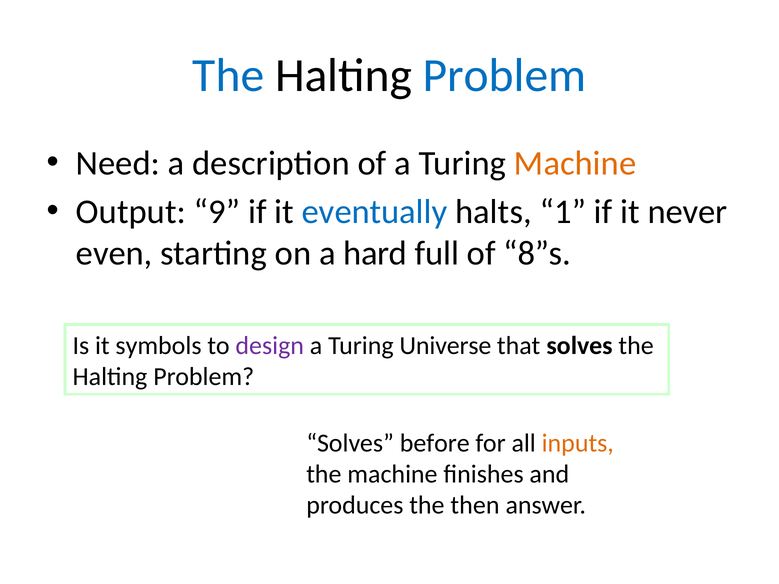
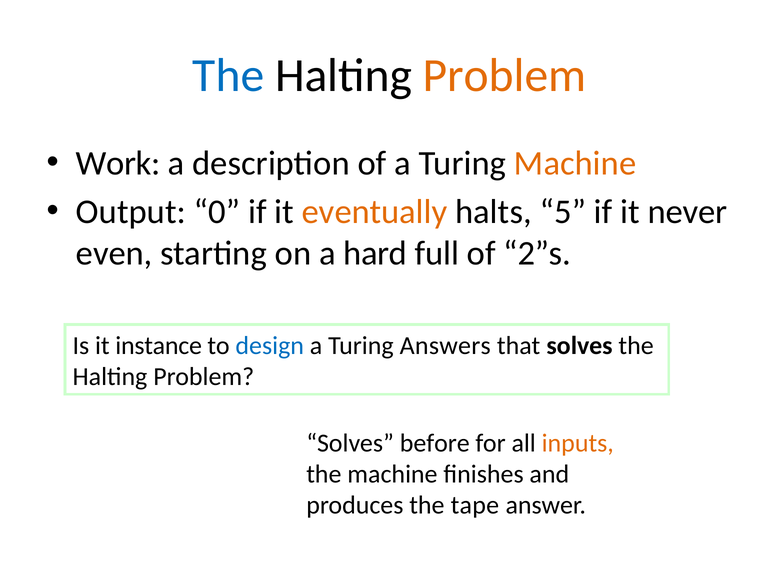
Problem at (505, 75) colour: blue -> orange
Need: Need -> Work
9: 9 -> 0
eventually colour: blue -> orange
1: 1 -> 5
8”s: 8”s -> 2”s
symbols: symbols -> instance
design colour: purple -> blue
Universe: Universe -> Answers
then: then -> tape
